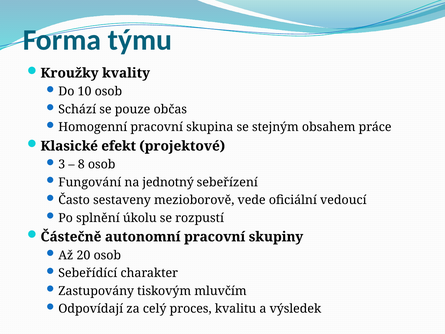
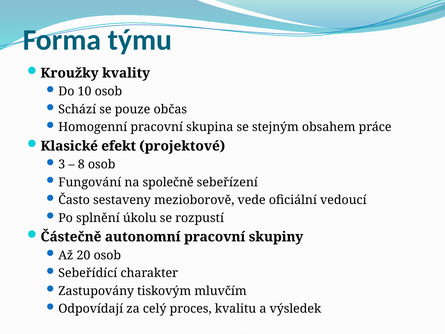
jednotný: jednotný -> společně
